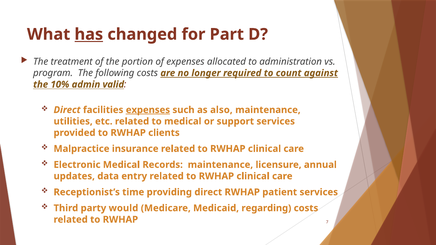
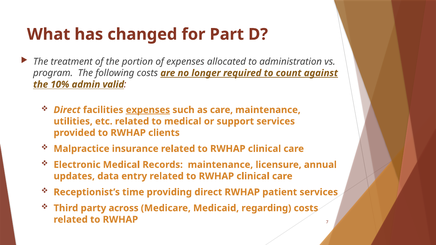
has underline: present -> none
as also: also -> care
would: would -> across
